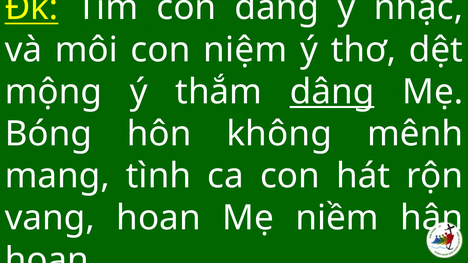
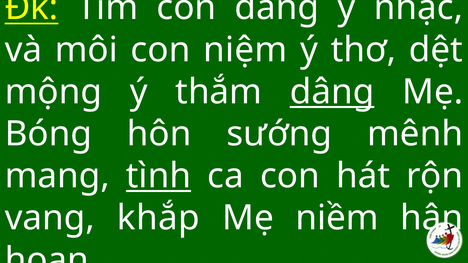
không: không -> sướng
tình underline: none -> present
vang hoan: hoan -> khắp
